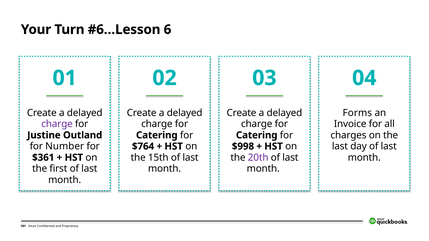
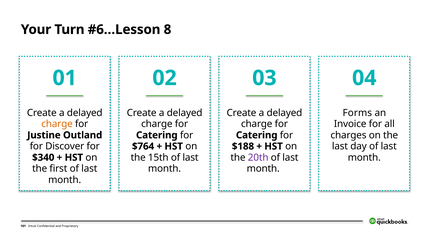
6: 6 -> 8
charge at (57, 124) colour: purple -> orange
Number: Number -> Discover
$998: $998 -> $188
$361: $361 -> $340
